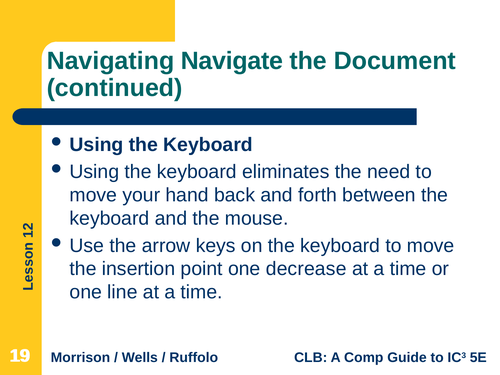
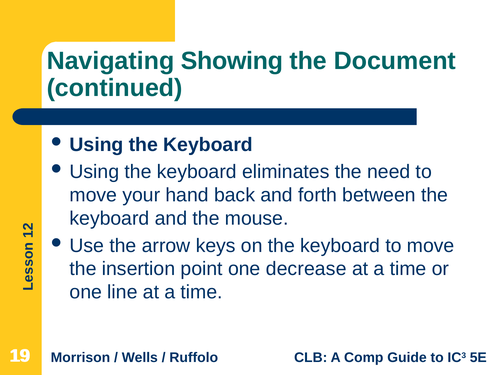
Navigate: Navigate -> Showing
